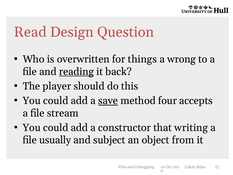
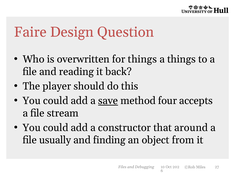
Read: Read -> Faire
a wrong: wrong -> things
reading underline: present -> none
writing: writing -> around
subject: subject -> finding
